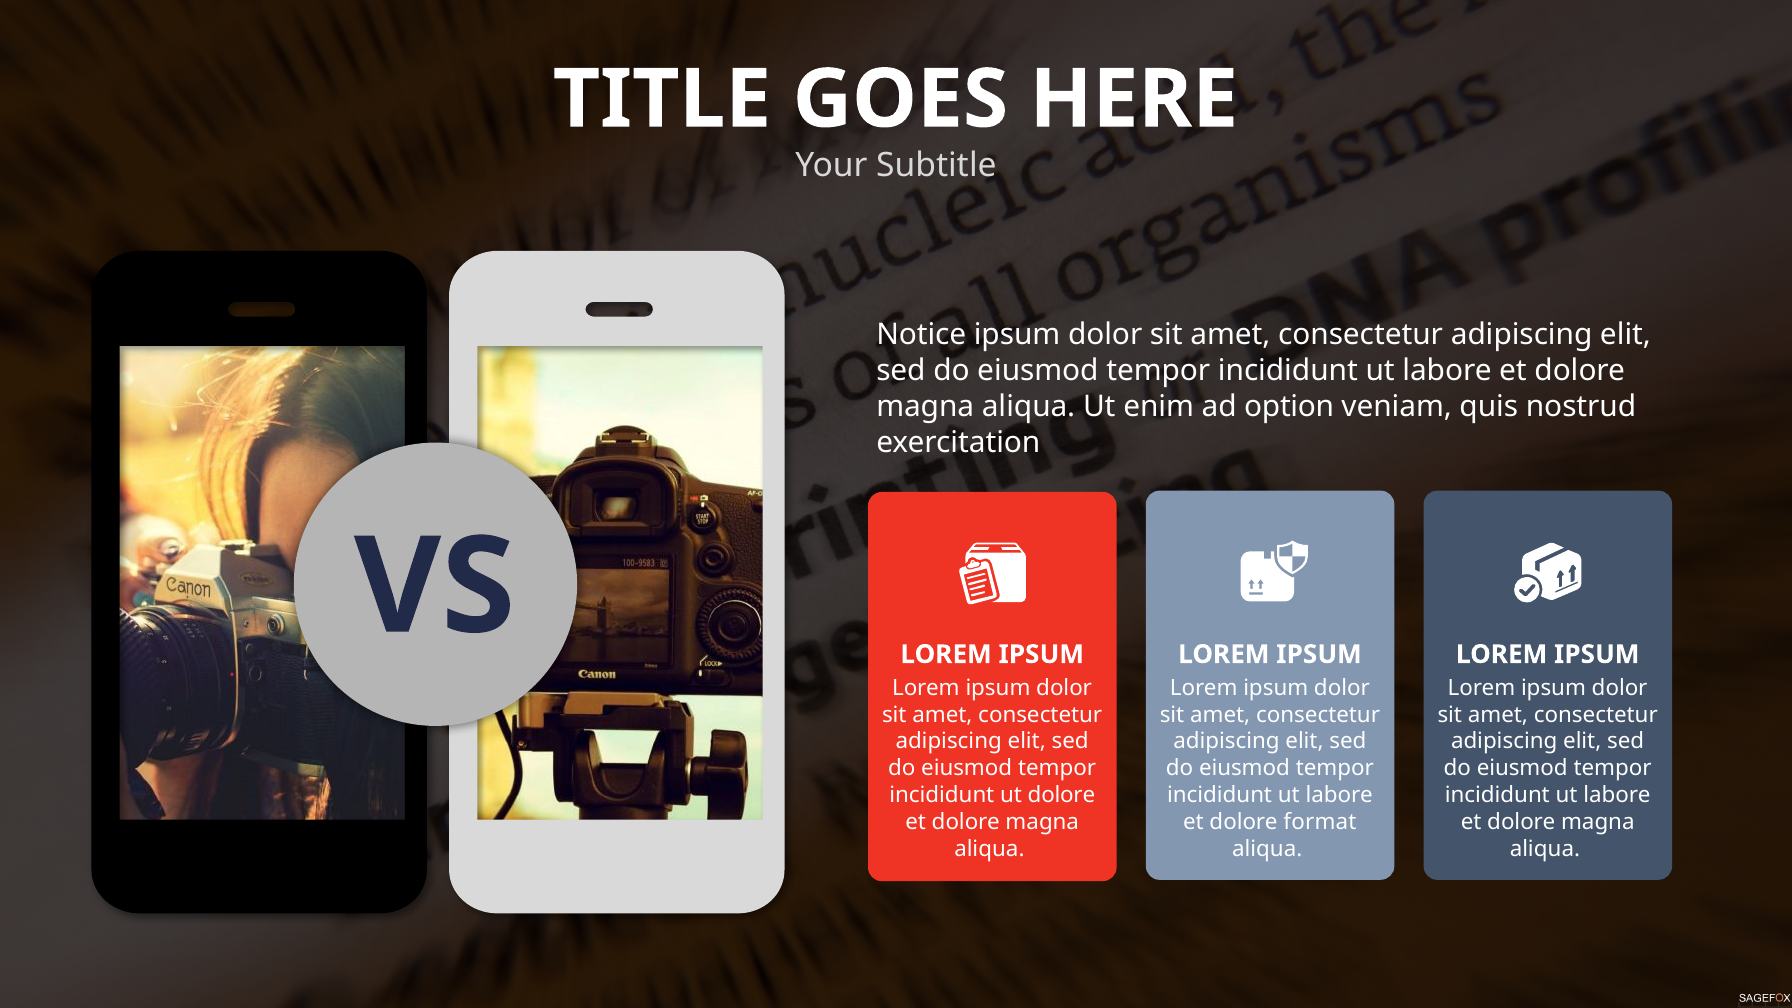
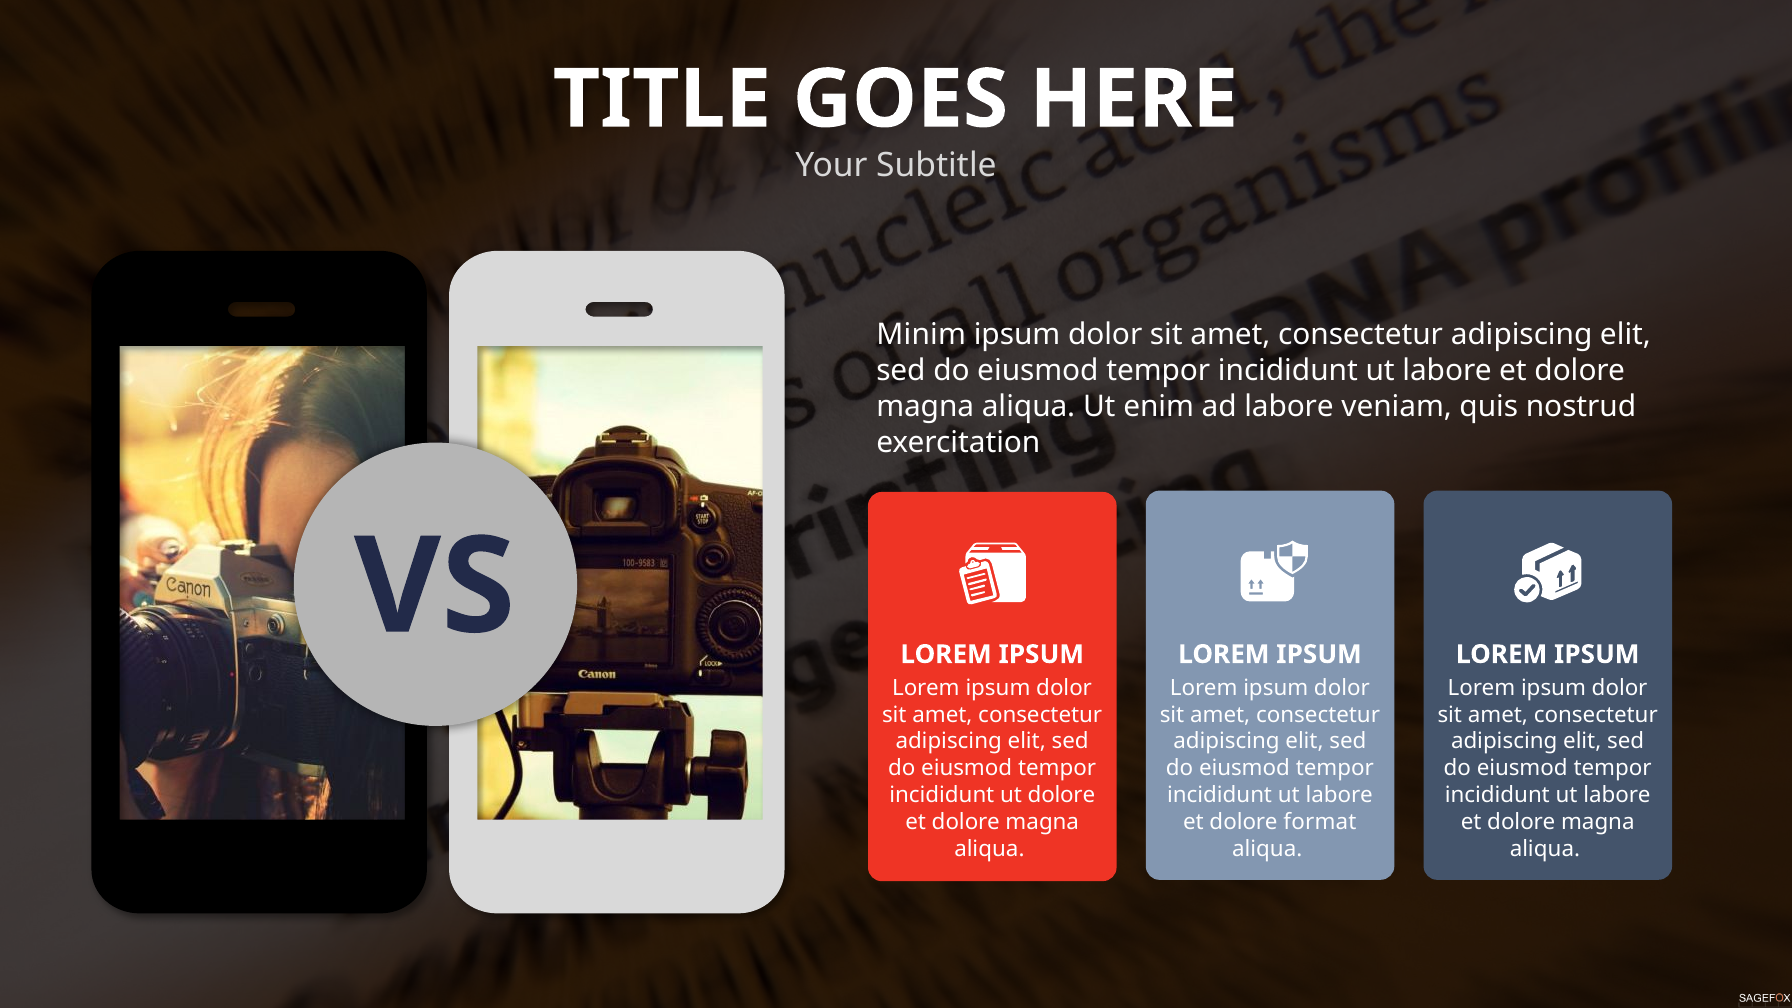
Notice: Notice -> Minim
ad option: option -> labore
